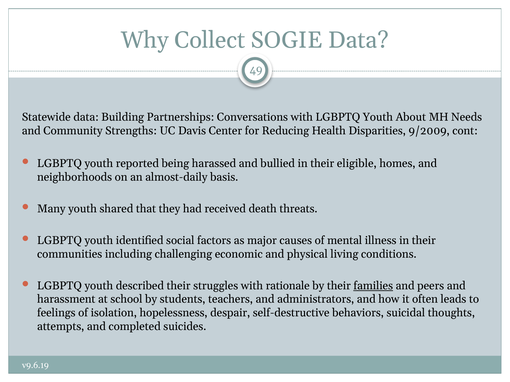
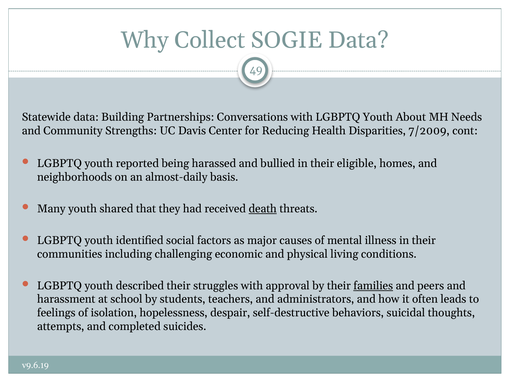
9/2009: 9/2009 -> 7/2009
death underline: none -> present
rationale: rationale -> approval
